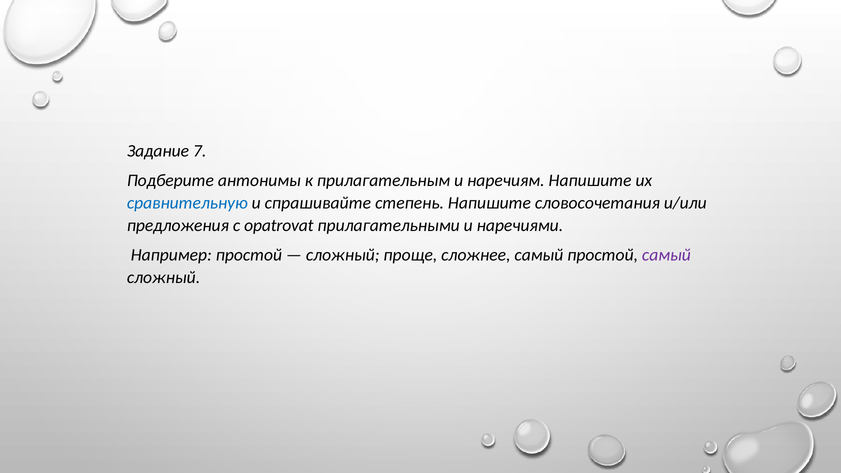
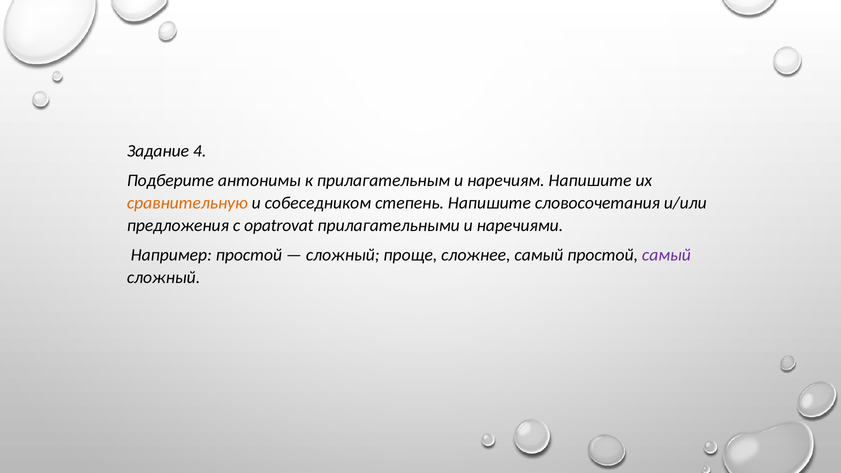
7: 7 -> 4
сравнительную colour: blue -> orange
спрашивайте: спрашивайте -> собеседником
